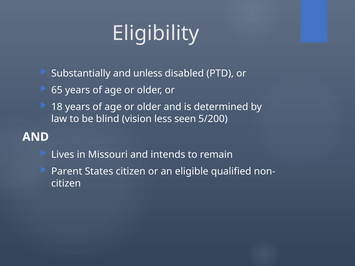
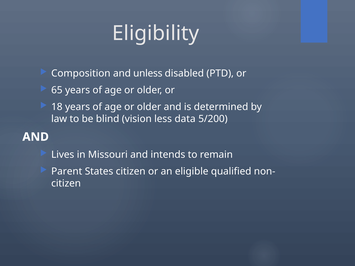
Substantially: Substantially -> Composition
seen: seen -> data
